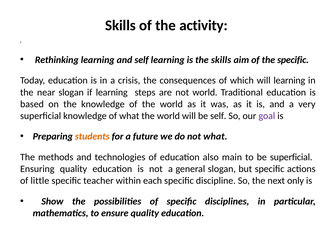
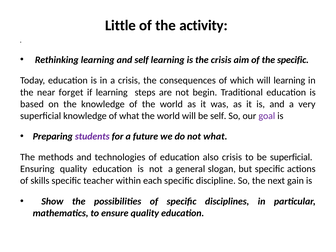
Skills at (120, 25): Skills -> Little
the skills: skills -> crisis
near slogan: slogan -> forget
not world: world -> begin
students colour: orange -> purple
also main: main -> crisis
little: little -> skills
only: only -> gain
